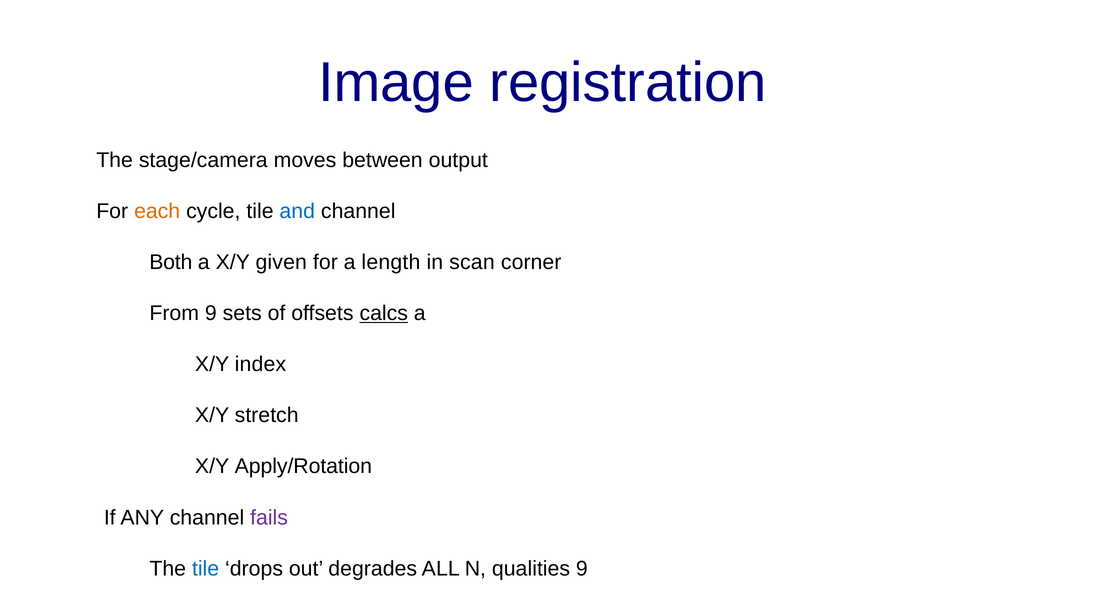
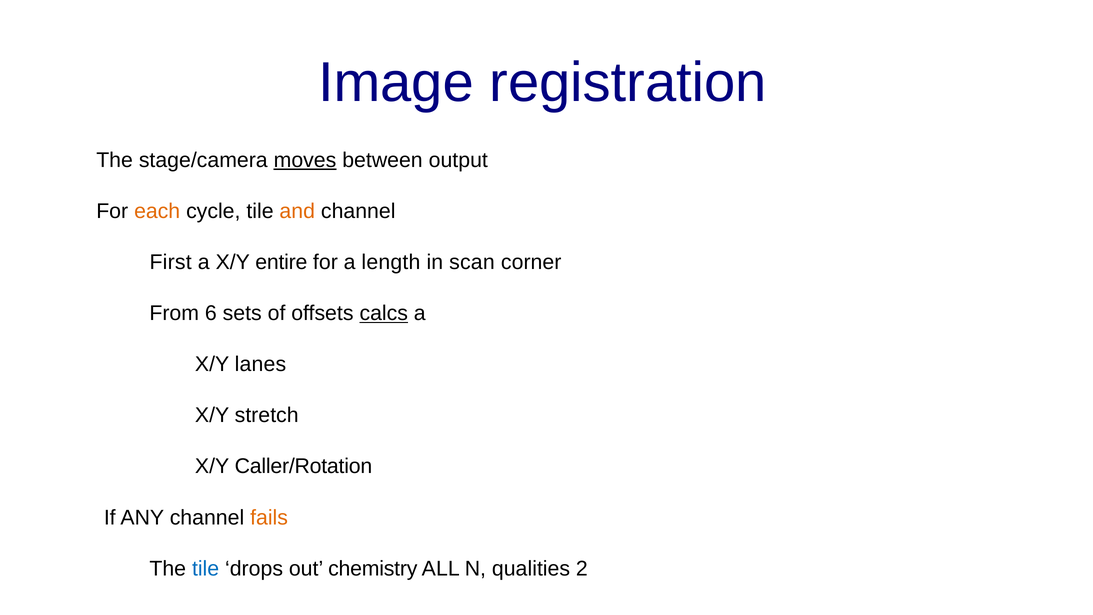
moves underline: none -> present
and colour: blue -> orange
Both: Both -> First
given: given -> entire
From 9: 9 -> 6
index: index -> lanes
Apply/Rotation: Apply/Rotation -> Caller/Rotation
fails colour: purple -> orange
degrades: degrades -> chemistry
qualities 9: 9 -> 2
